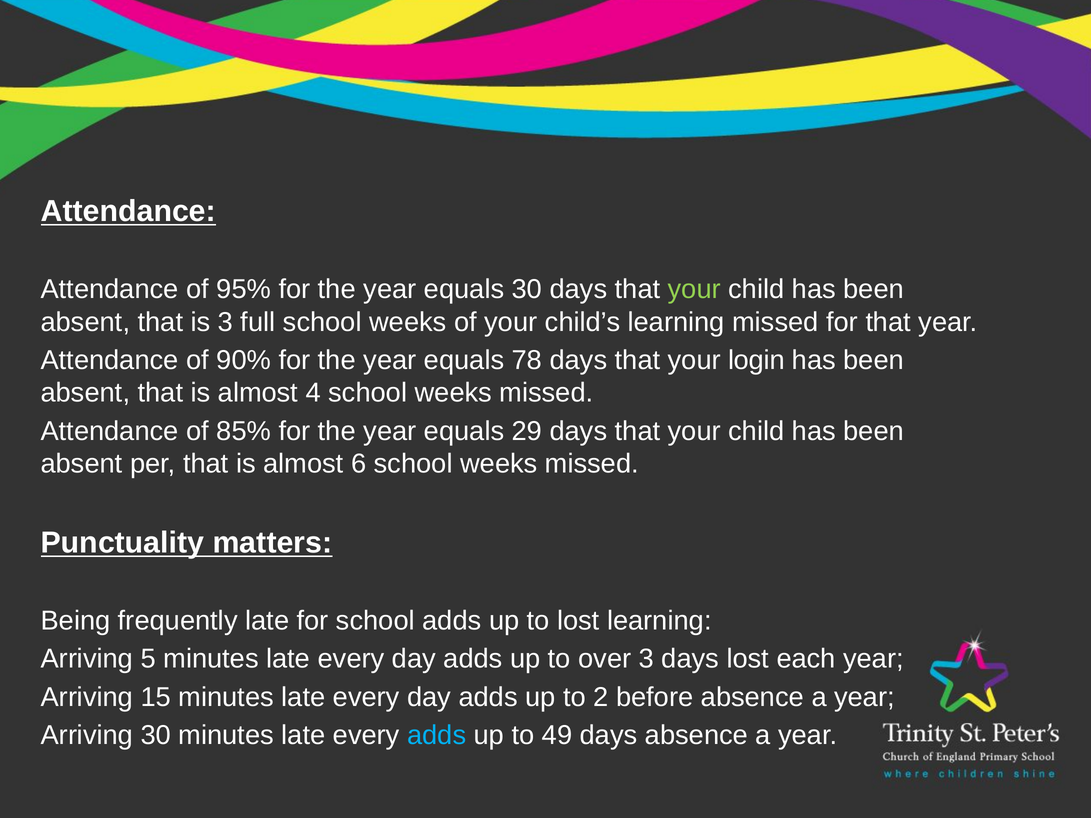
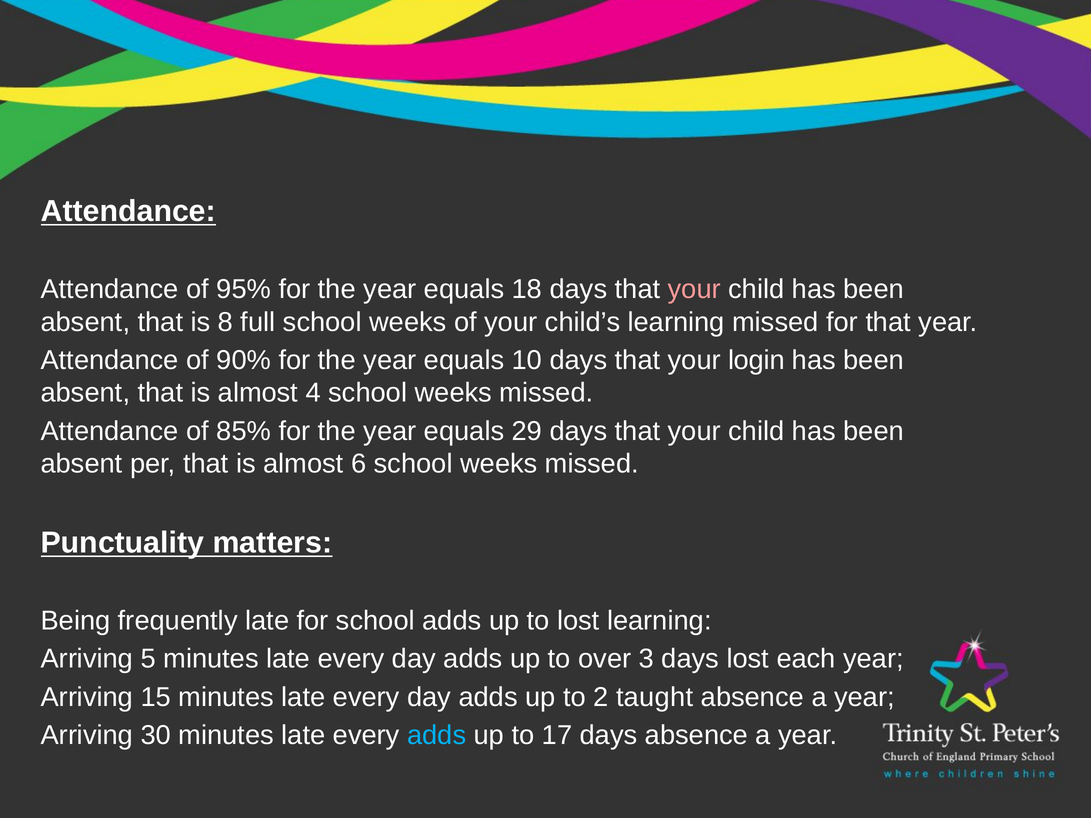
equals 30: 30 -> 18
your at (694, 289) colour: light green -> pink
is 3: 3 -> 8
78: 78 -> 10
before: before -> taught
49: 49 -> 17
